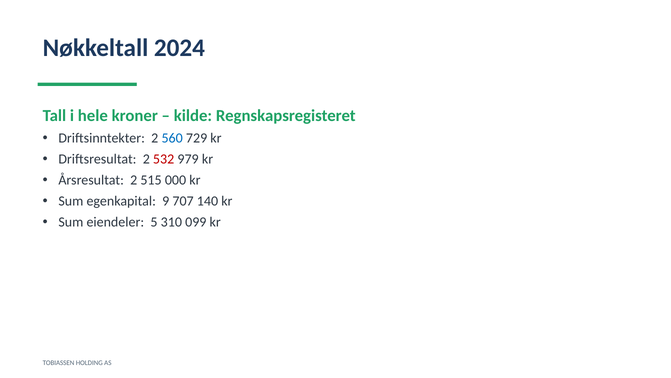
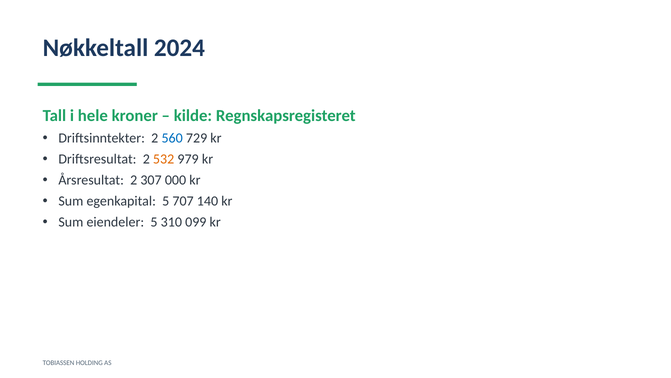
532 colour: red -> orange
515: 515 -> 307
egenkapital 9: 9 -> 5
